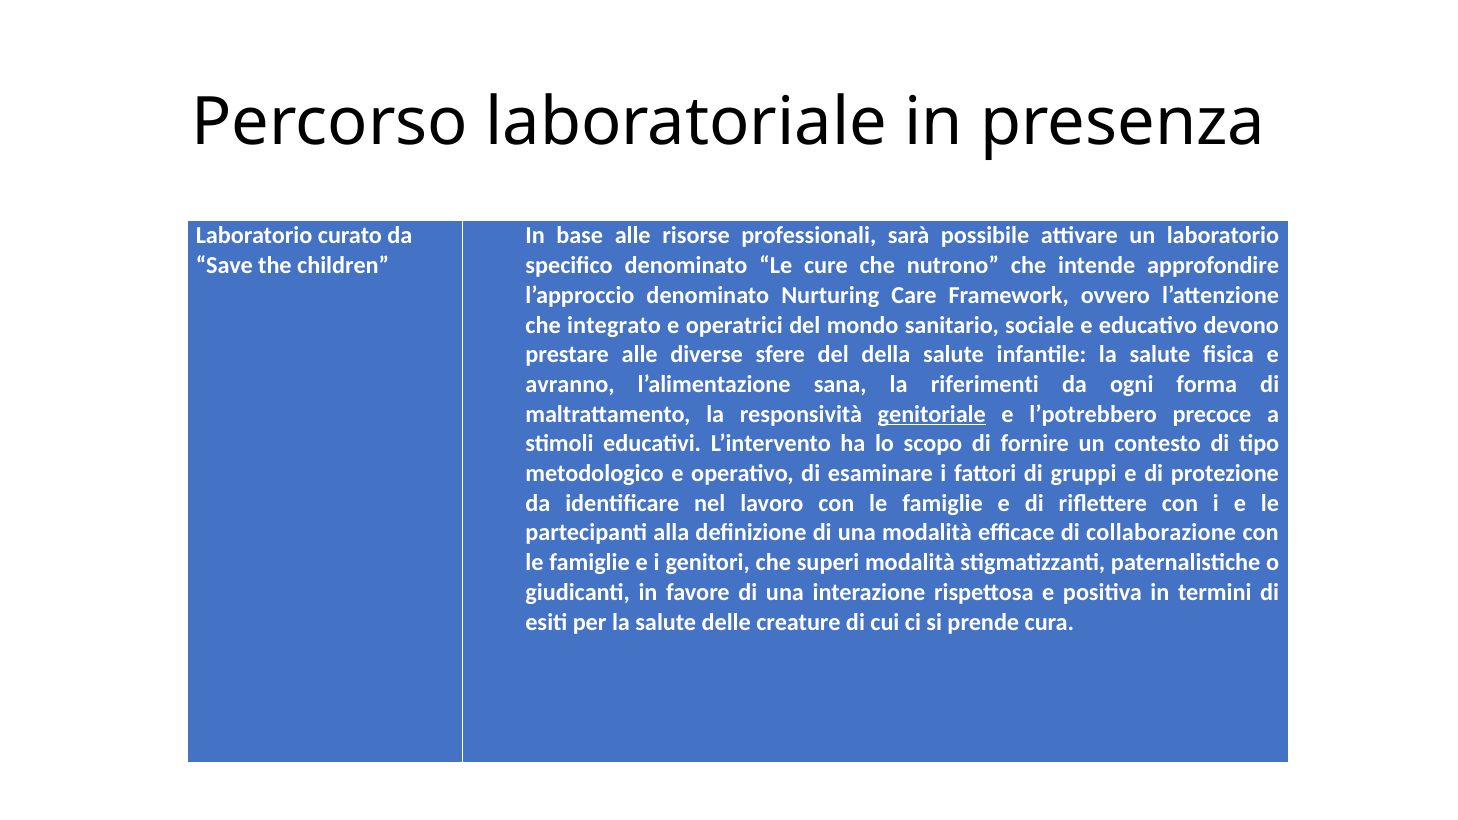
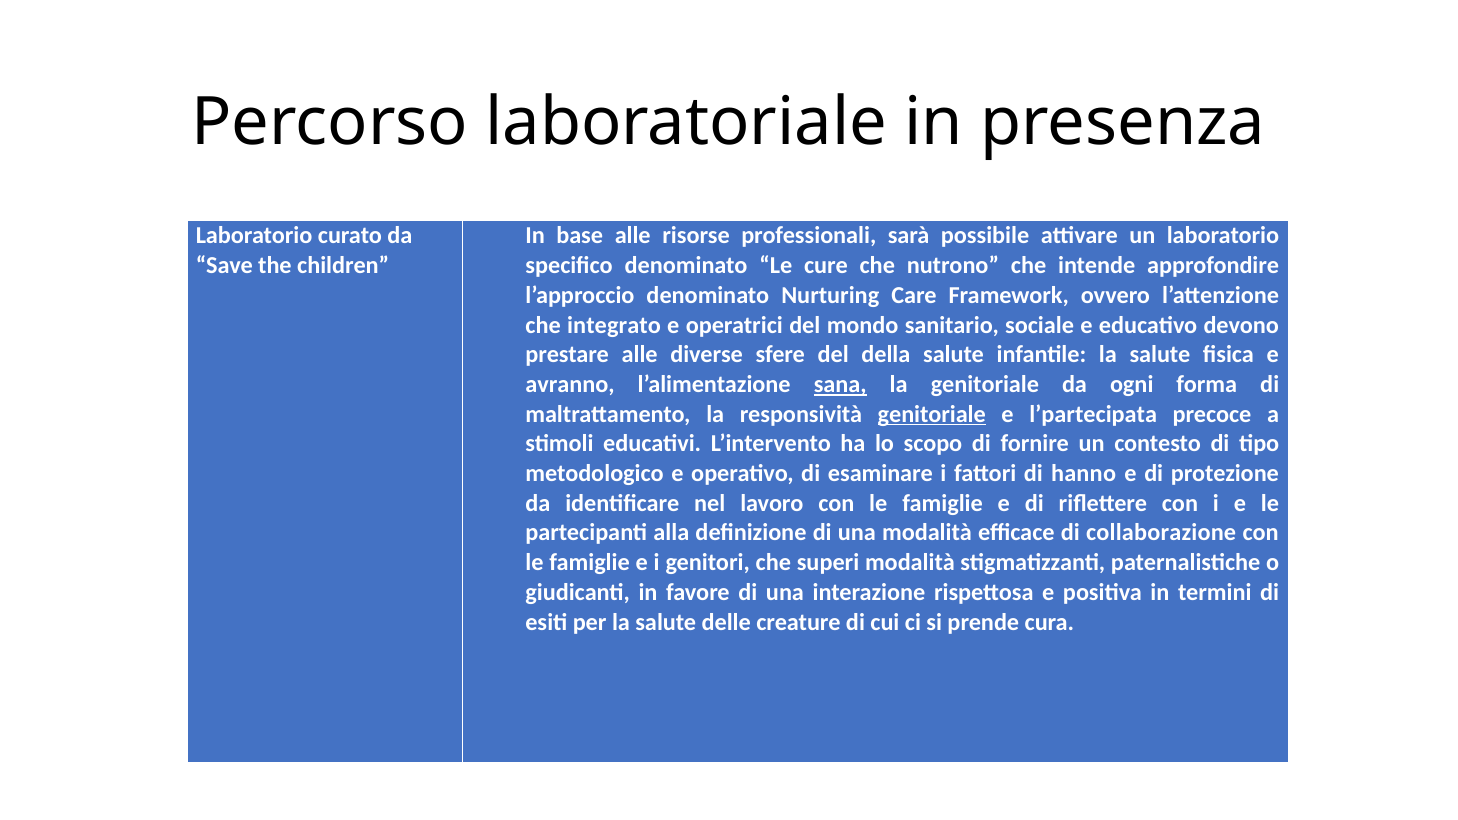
sana underline: none -> present
la riferimenti: riferimenti -> genitoriale
l’potrebbero: l’potrebbero -> l’partecipata
gruppi: gruppi -> hanno
